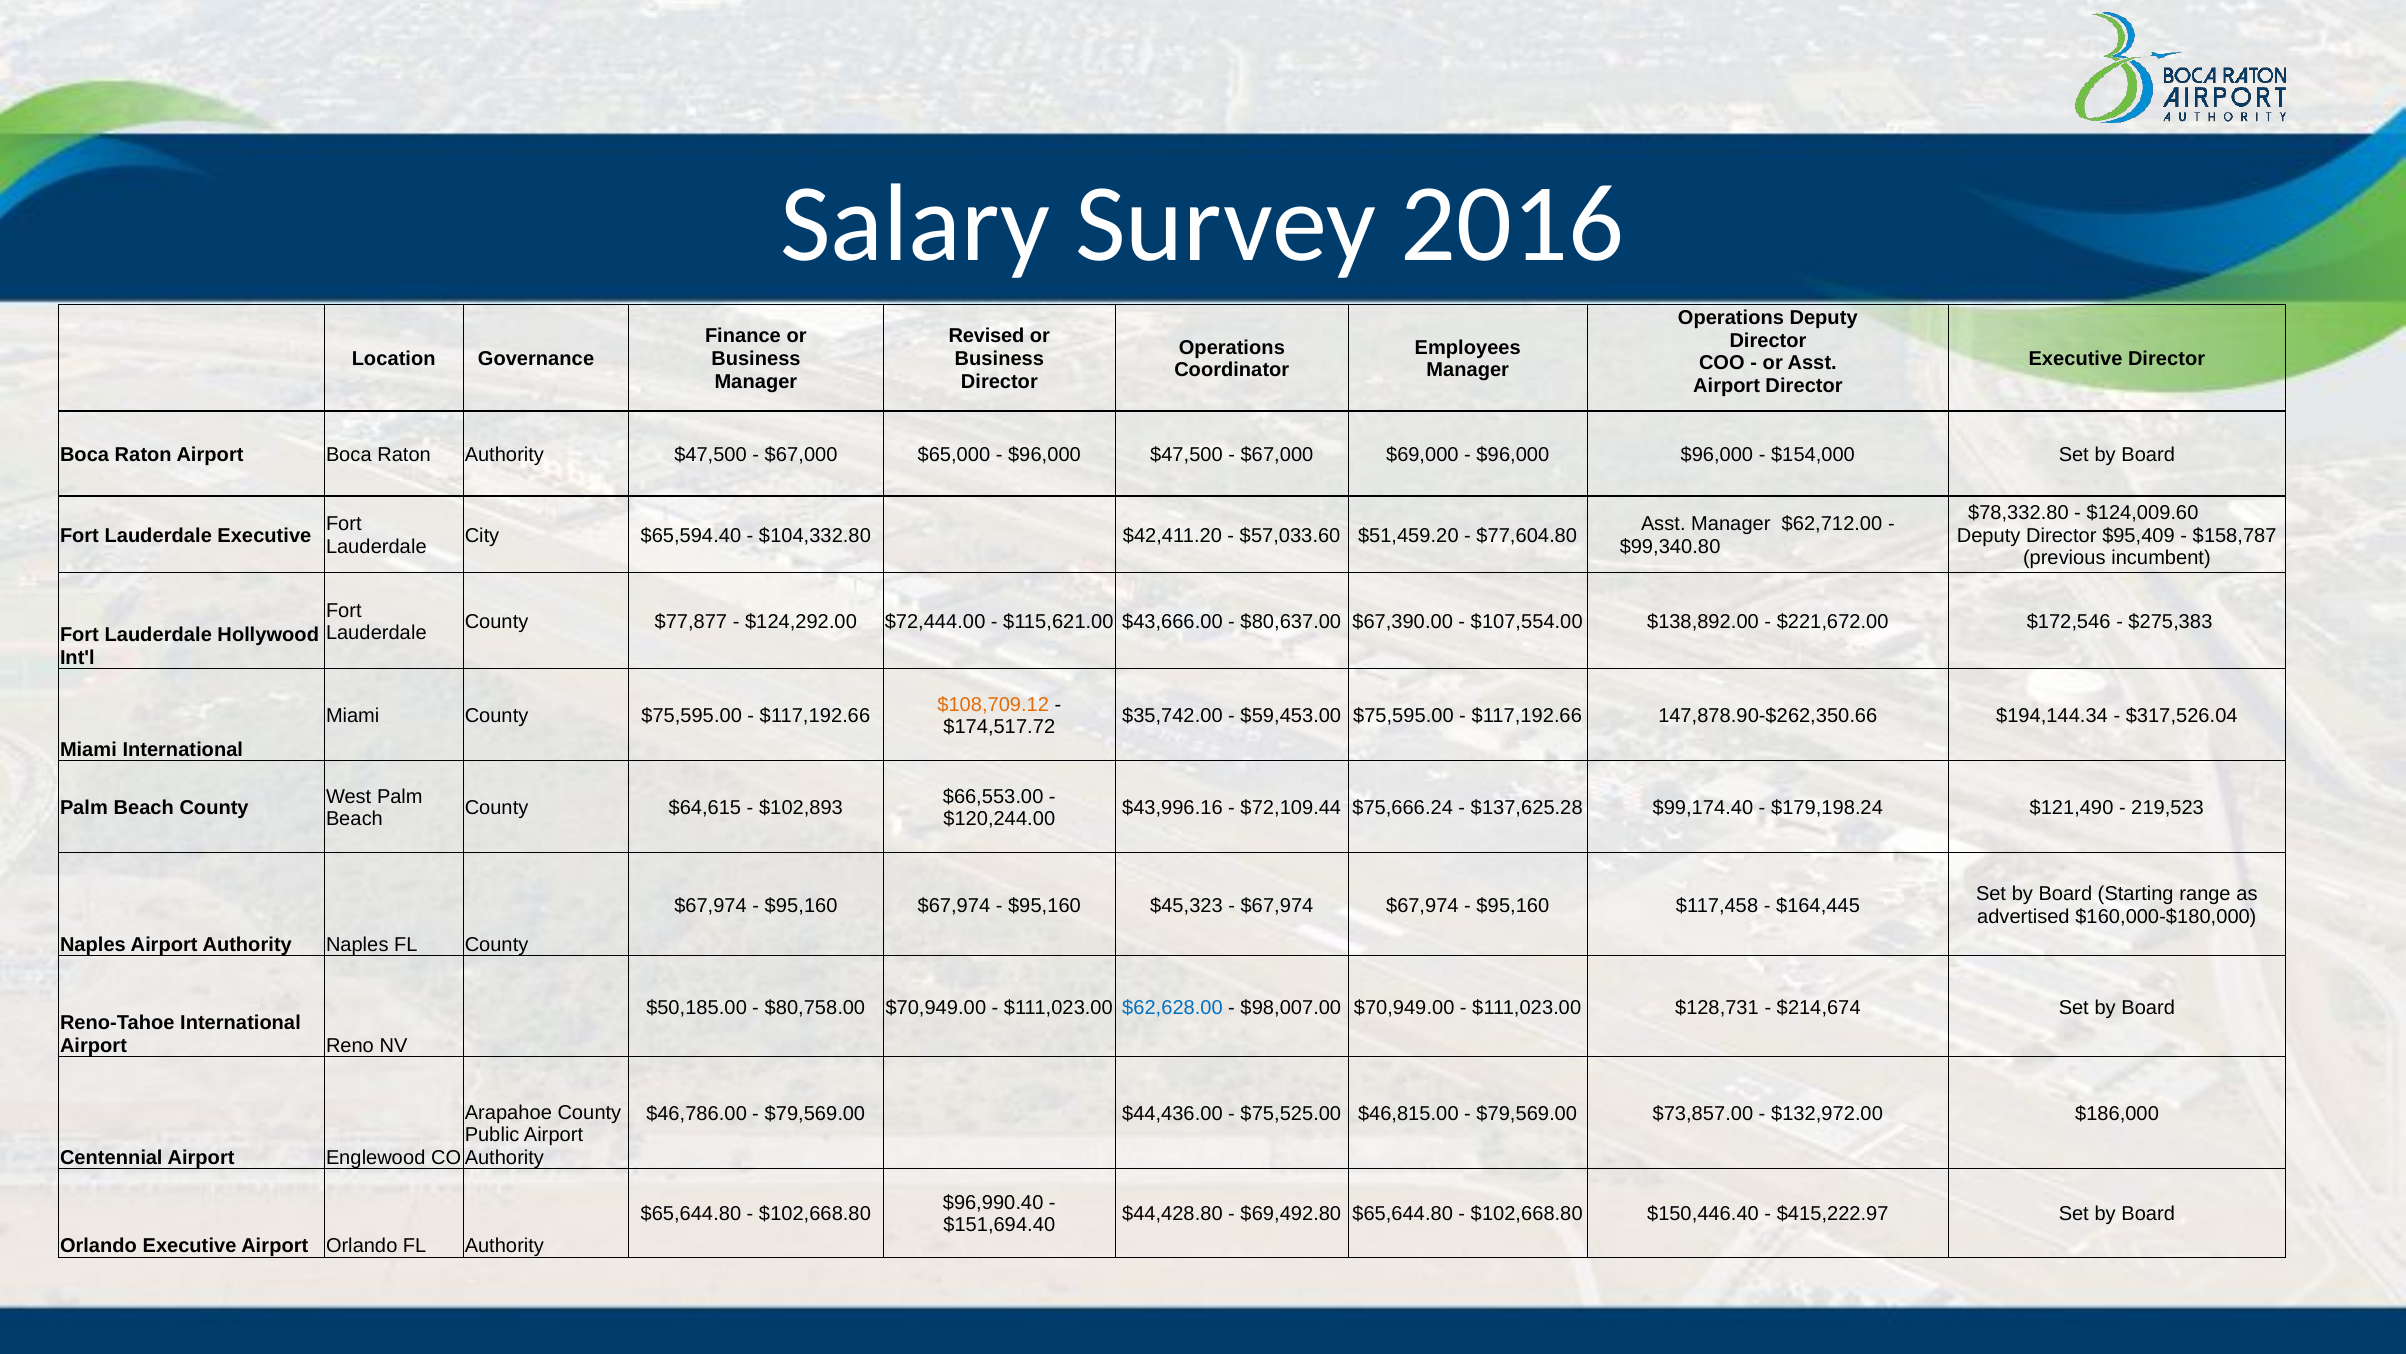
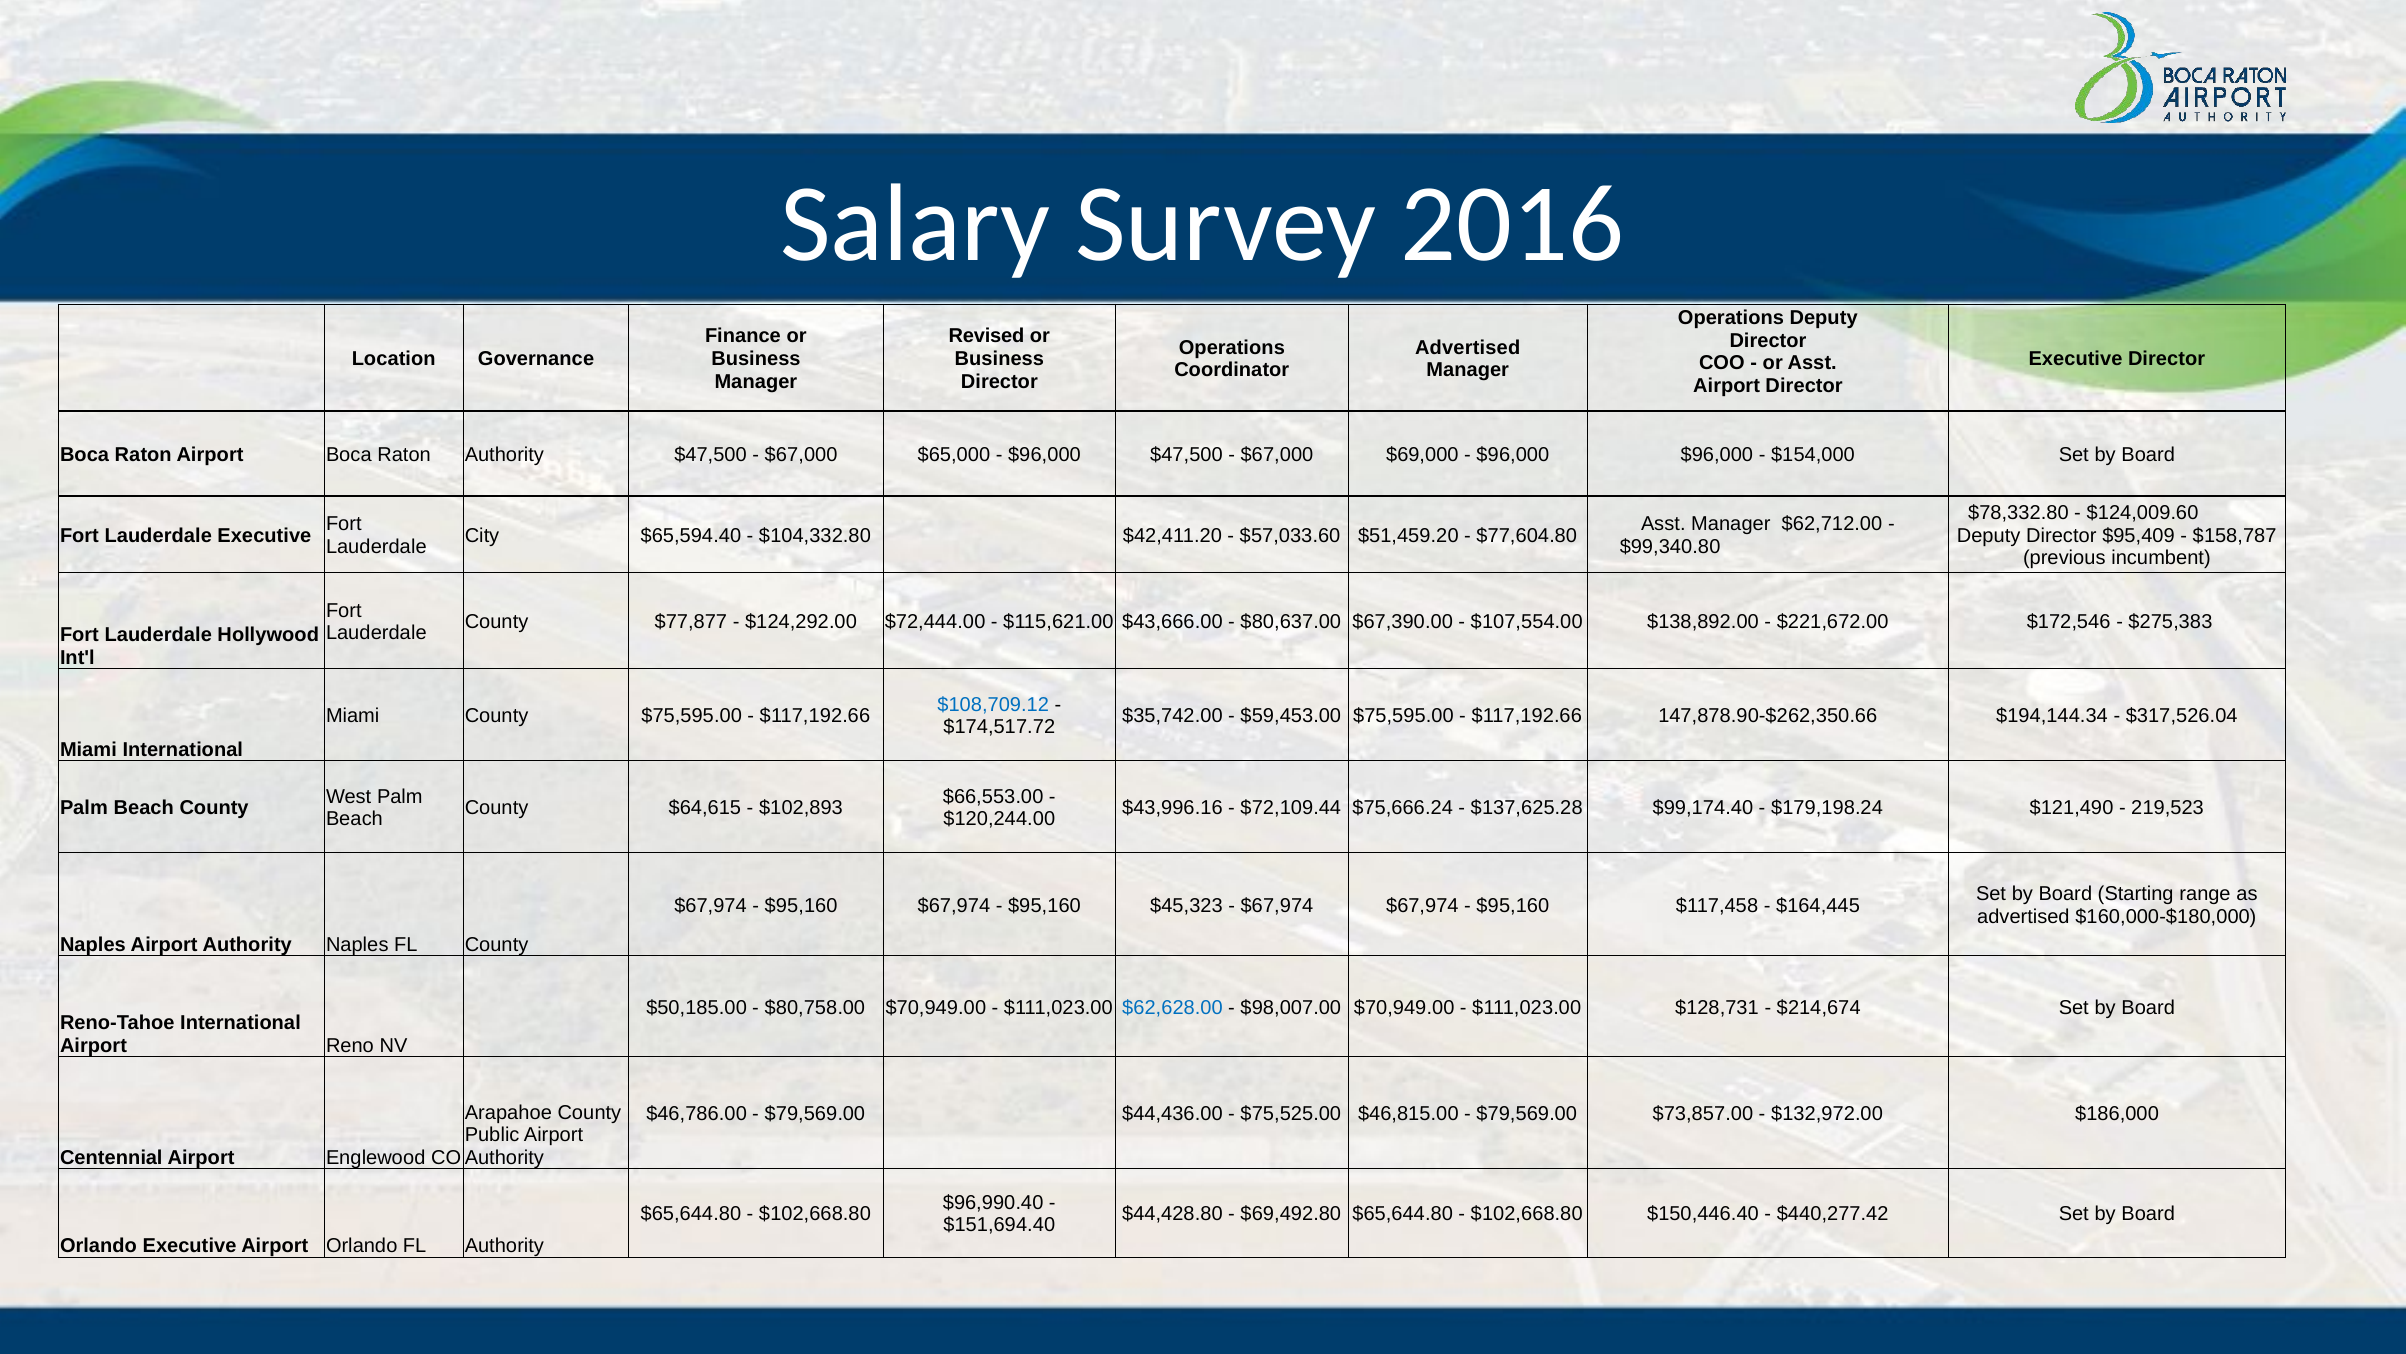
Employees at (1468, 347): Employees -> Advertised
$108,709.12 colour: orange -> blue
$415,222.97: $415,222.97 -> $440,277.42
